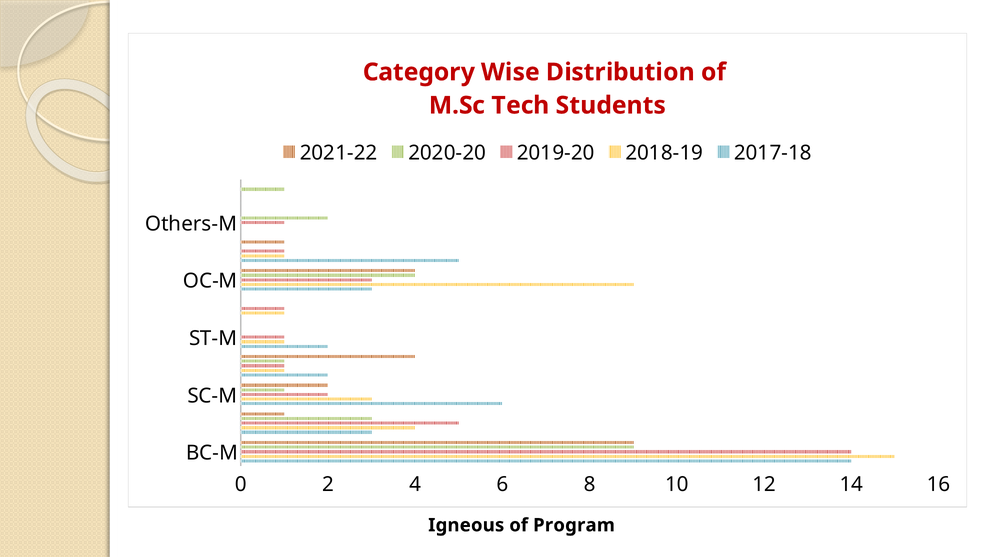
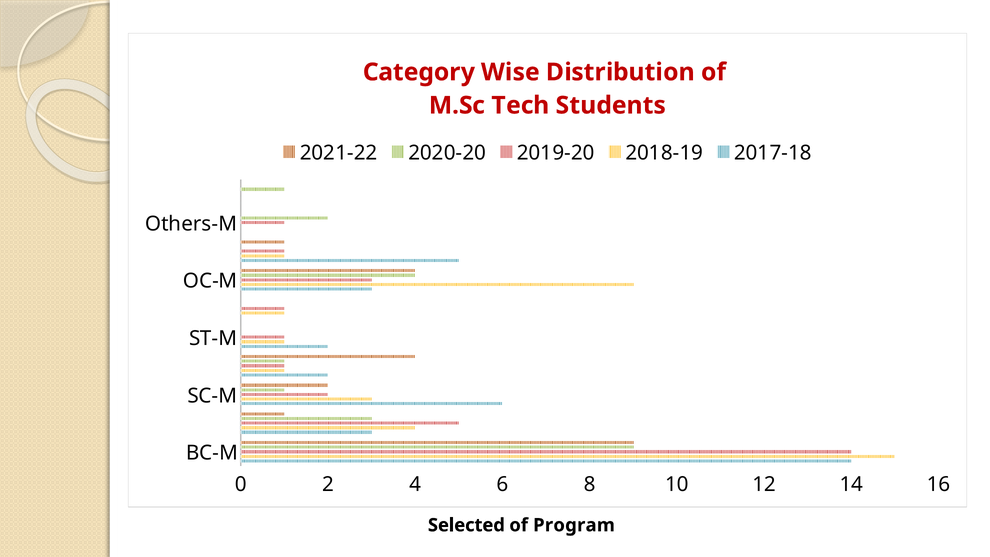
Igneous: Igneous -> Selected
